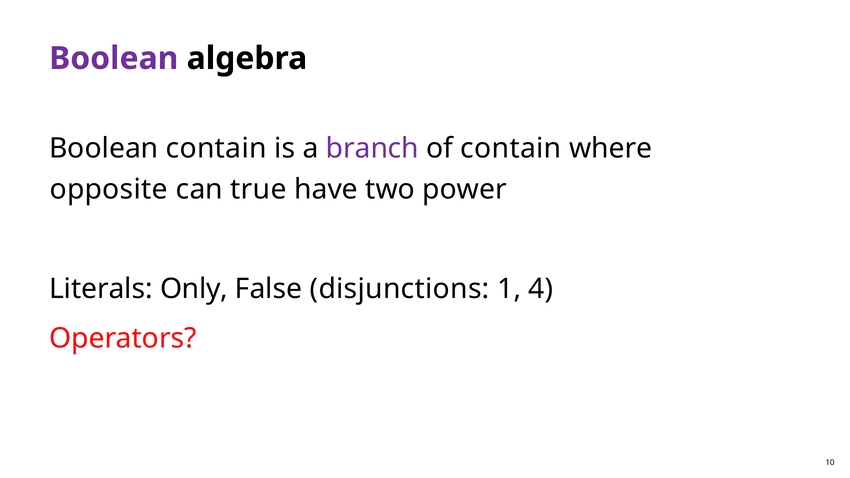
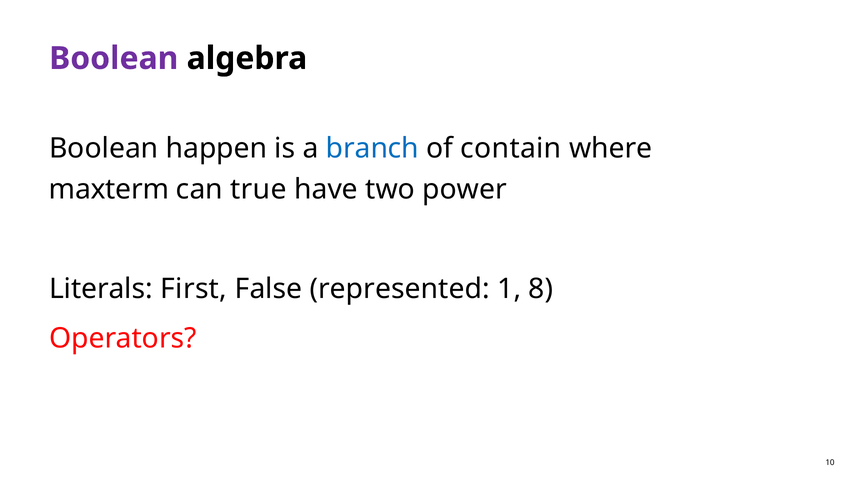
Boolean contain: contain -> happen
branch colour: purple -> blue
opposite: opposite -> maxterm
Only: Only -> First
disjunctions: disjunctions -> represented
4: 4 -> 8
